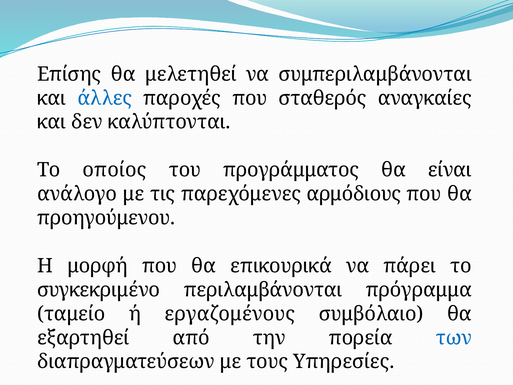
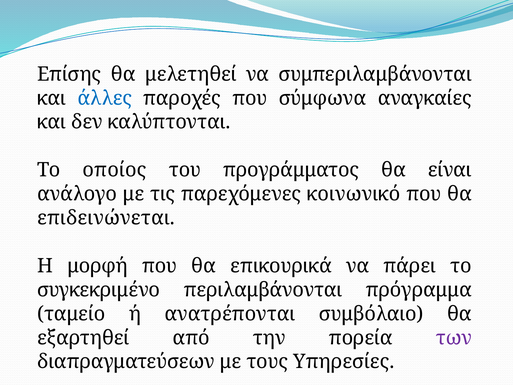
σταθερός: σταθερός -> σύμφωνα
αρμόδιους: αρμόδιους -> κοινωνικό
προηγούμενου: προηγούμενου -> επιδεινώνεται
εργαζομένους: εργαζομένους -> ανατρέπονται
των colour: blue -> purple
